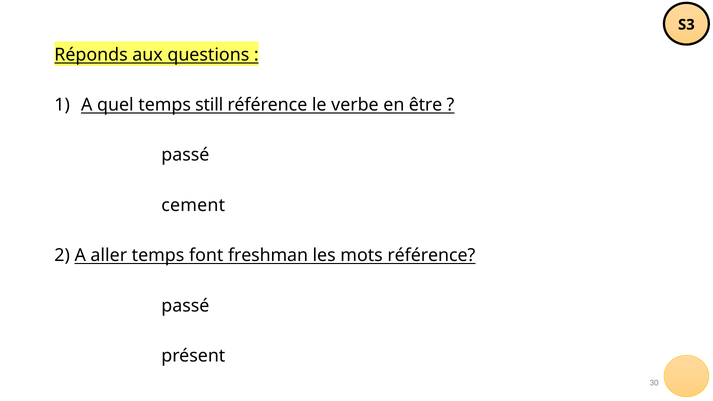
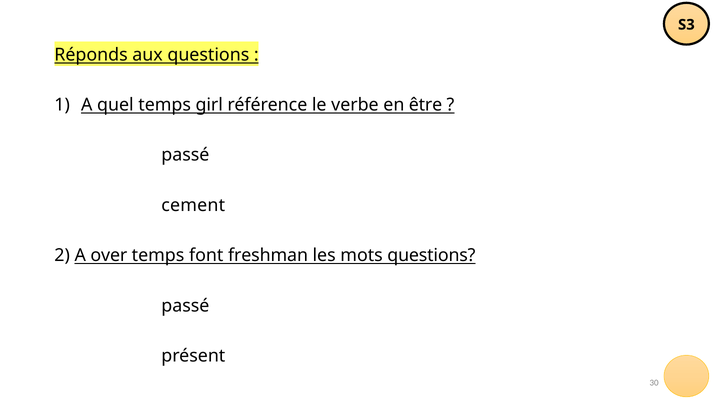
still: still -> girl
aller: aller -> over
mots référence: référence -> questions
